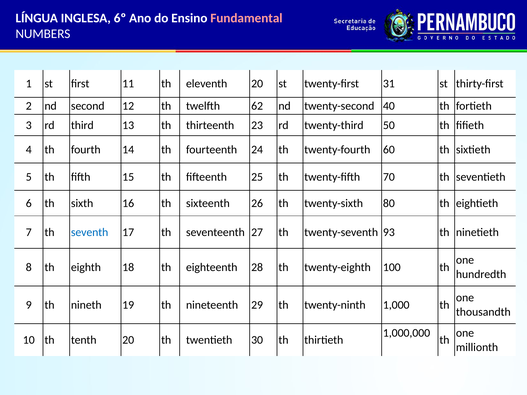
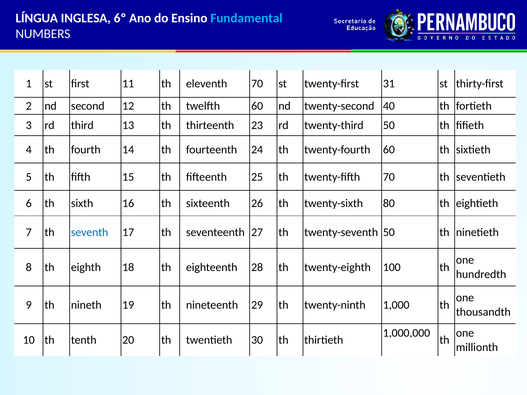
Fundamental colour: pink -> light blue
eleventh 20: 20 -> 70
twelfth 62: 62 -> 60
twenty-seventh 93: 93 -> 50
